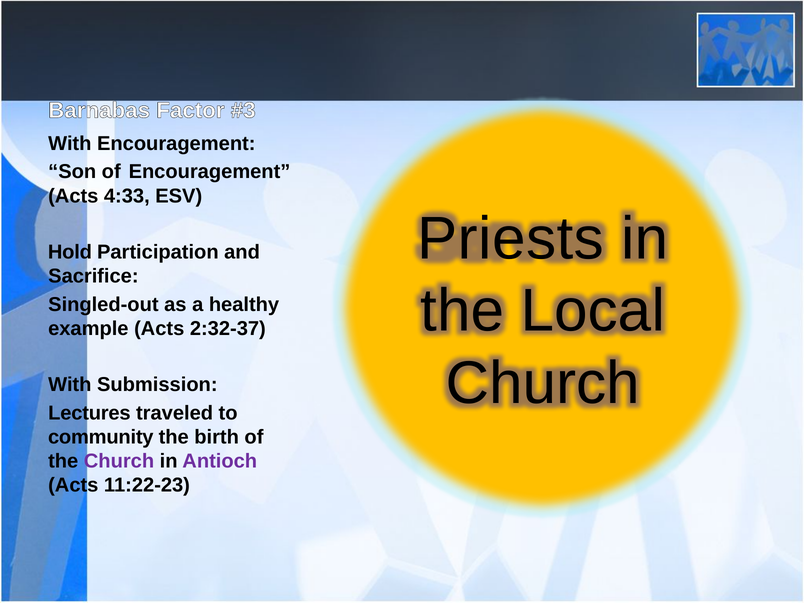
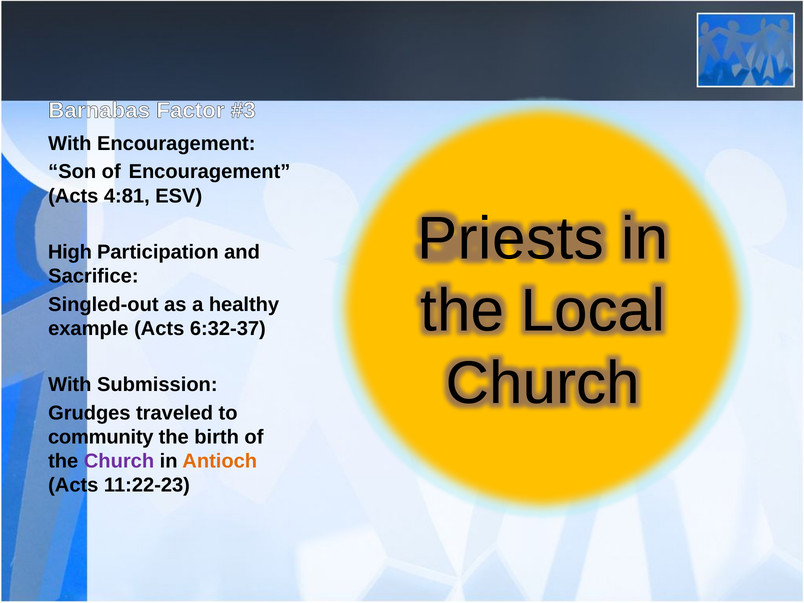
4:33: 4:33 -> 4:81
Hold: Hold -> High
2:32-37: 2:32-37 -> 6:32-37
Lectures: Lectures -> Grudges
Antioch colour: purple -> orange
